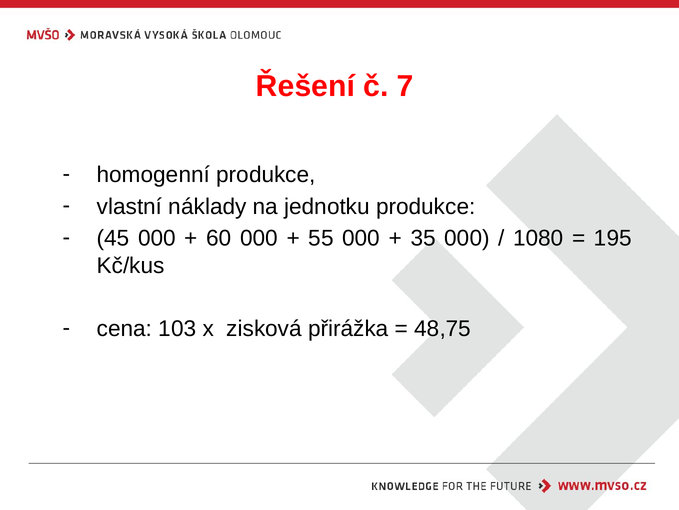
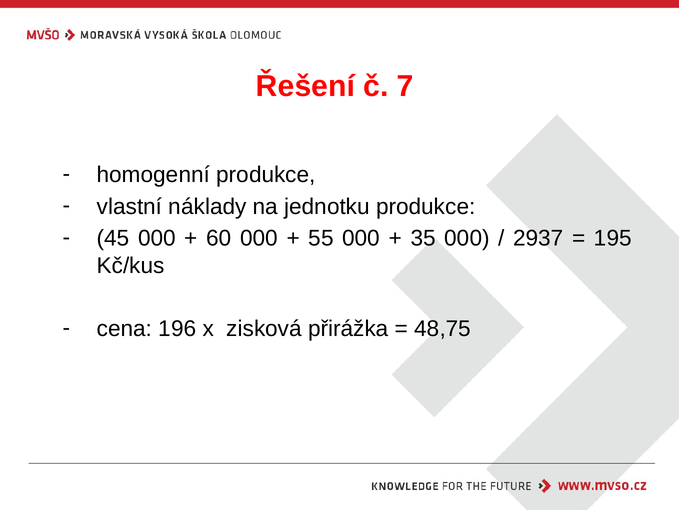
1080: 1080 -> 2937
103: 103 -> 196
